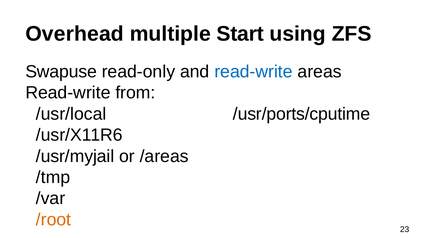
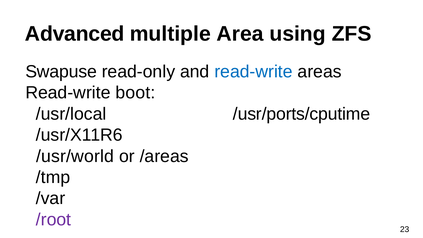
Overhead: Overhead -> Advanced
Start: Start -> Area
from: from -> boot
/usr/myjail: /usr/myjail -> /usr/world
/root colour: orange -> purple
